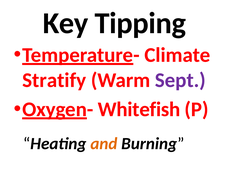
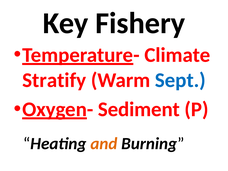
Tipping: Tipping -> Fishery
Sept colour: purple -> blue
Whitefish: Whitefish -> Sediment
